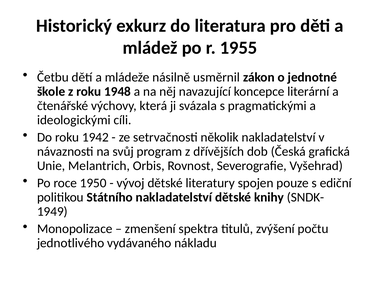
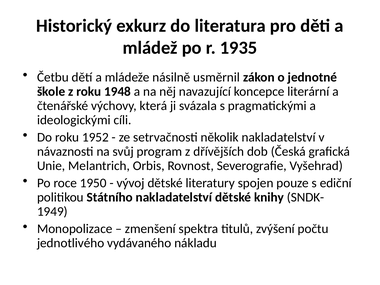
1955: 1955 -> 1935
1942: 1942 -> 1952
